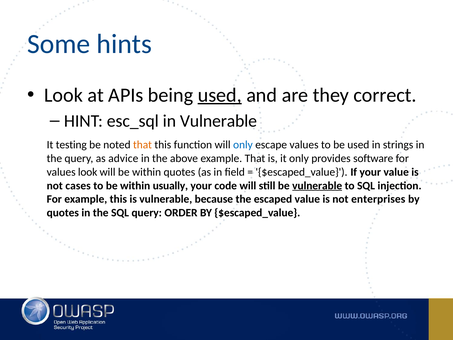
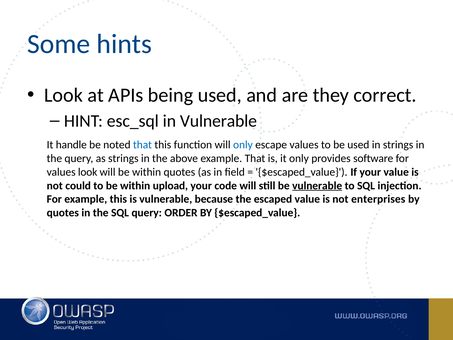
used at (220, 95) underline: present -> none
testing: testing -> handle
that at (142, 145) colour: orange -> blue
as advice: advice -> strings
cases: cases -> could
usually: usually -> upload
